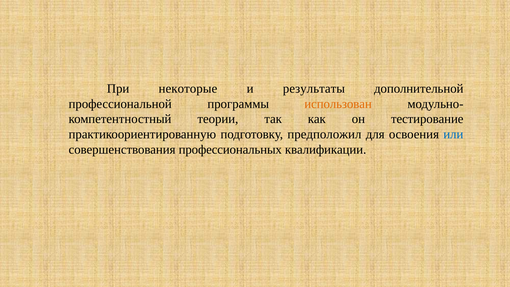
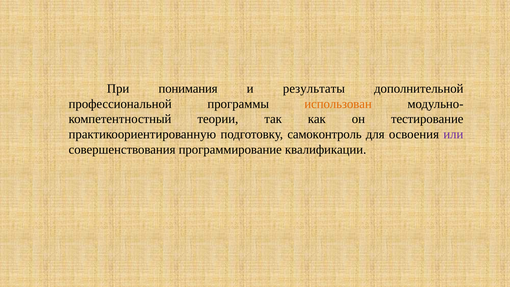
некоторые: некоторые -> понимания
предположил: предположил -> самоконтроль
или colour: blue -> purple
профессиональных: профессиональных -> программирование
